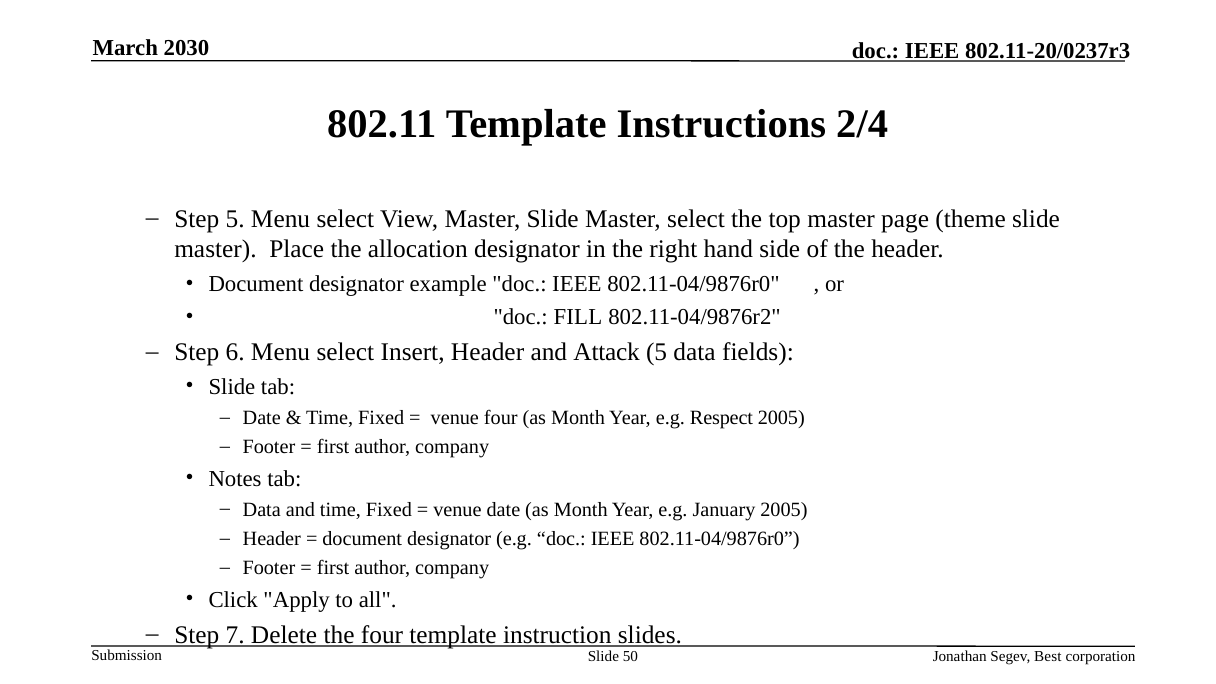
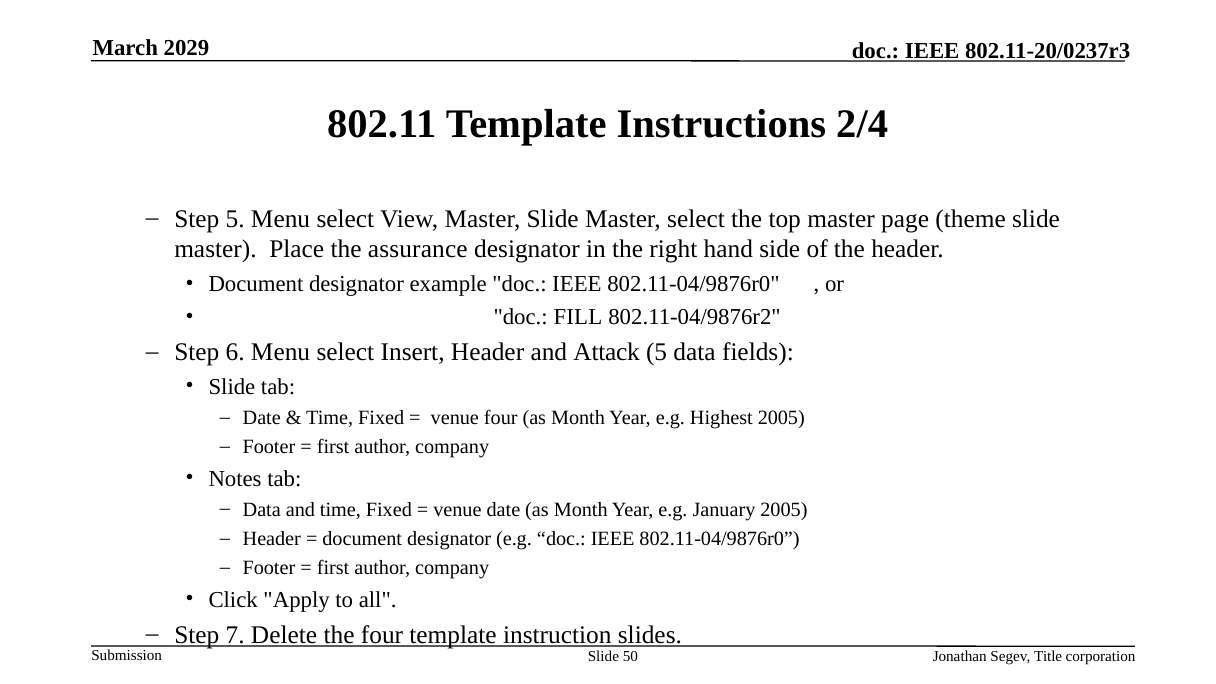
2030: 2030 -> 2029
allocation: allocation -> assurance
Respect: Respect -> Highest
Best: Best -> Title
